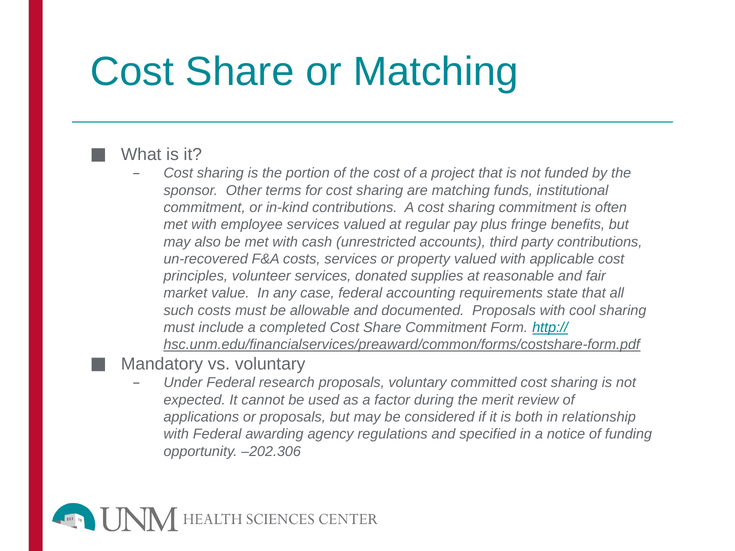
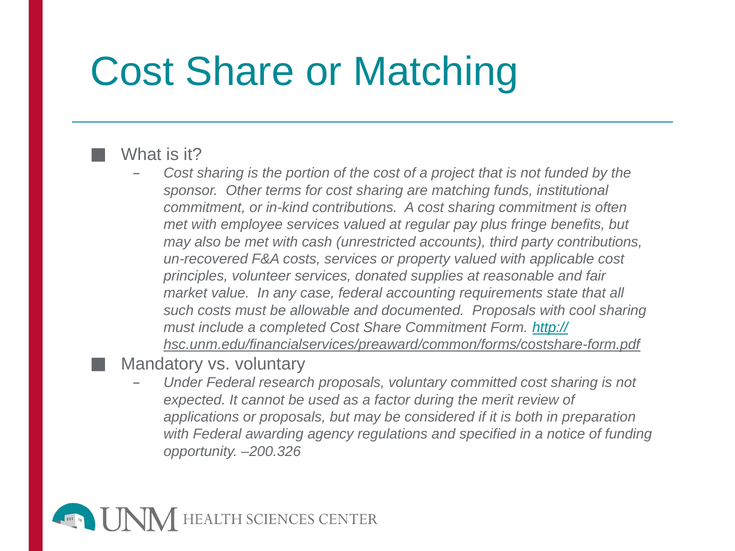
relationship: relationship -> preparation
–202.306: –202.306 -> –200.326
